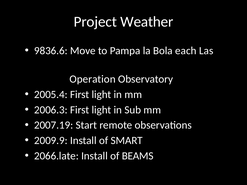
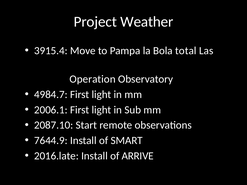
9836.6: 9836.6 -> 3915.4
each: each -> total
2005.4: 2005.4 -> 4984.7
2006.3: 2006.3 -> 2006.1
2007.19: 2007.19 -> 2087.10
2009.9: 2009.9 -> 7644.9
2066.late: 2066.late -> 2016.late
BEAMS: BEAMS -> ARRIVE
